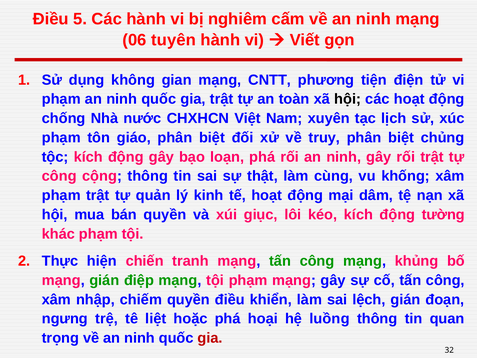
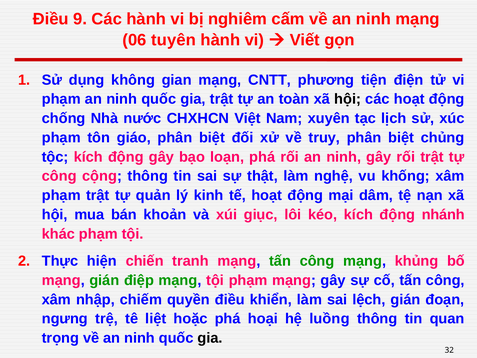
5: 5 -> 9
cùng: cùng -> nghệ
bán quyền: quyền -> khoản
tường: tường -> nhánh
gia at (210, 338) colour: red -> black
